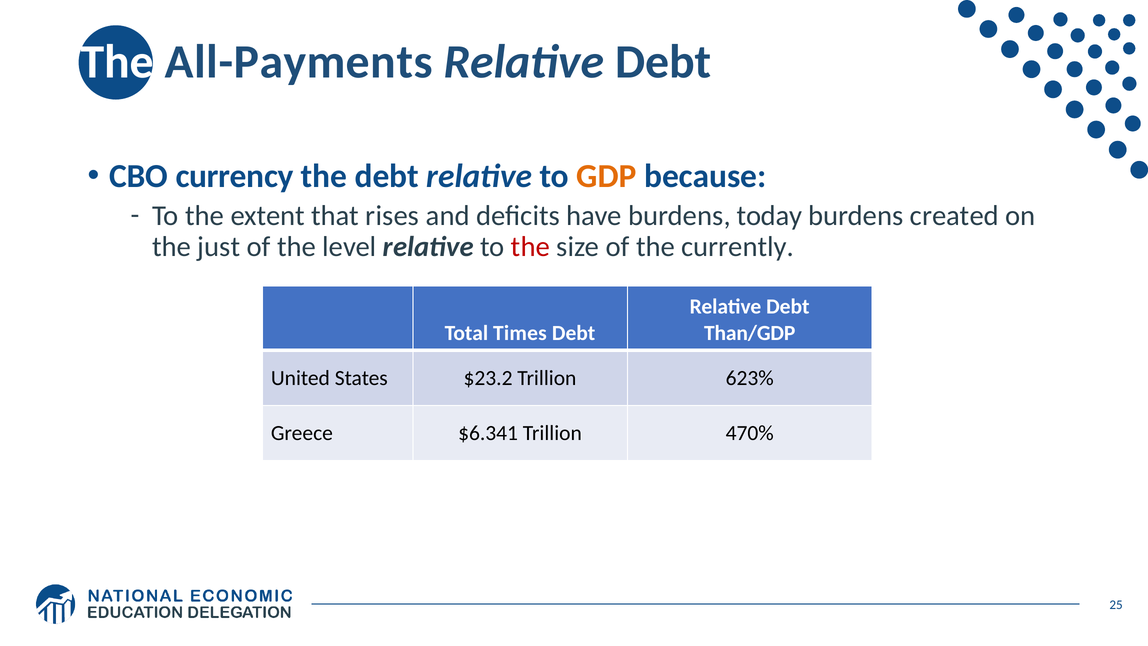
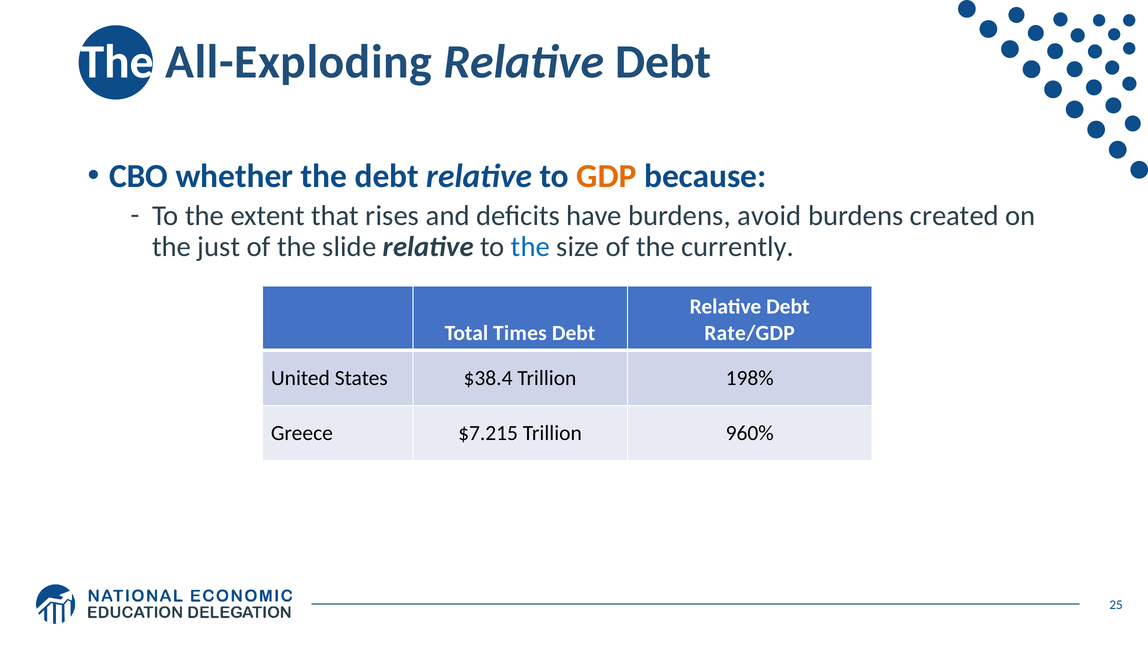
All-Payments: All-Payments -> All-Exploding
currency: currency -> whether
today: today -> avoid
level: level -> slide
the at (531, 247) colour: red -> blue
Than/GDP: Than/GDP -> Rate/GDP
$23.2: $23.2 -> $38.4
623%: 623% -> 198%
$6.341: $6.341 -> $7.215
470%: 470% -> 960%
